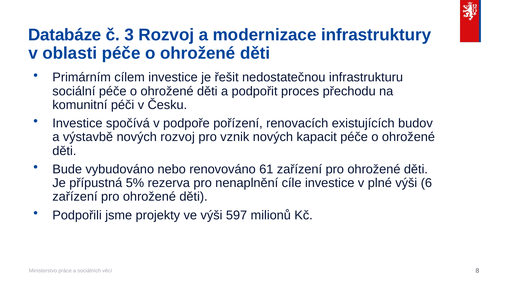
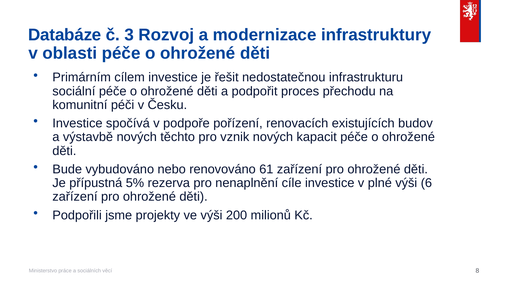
nových rozvoj: rozvoj -> těchto
597: 597 -> 200
